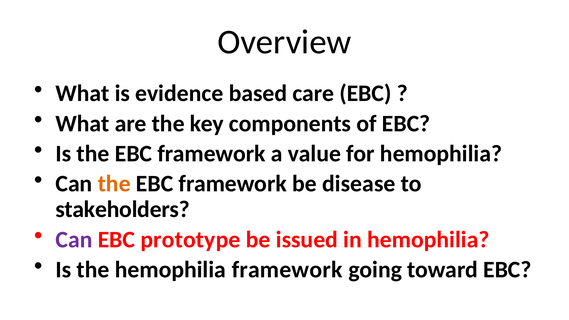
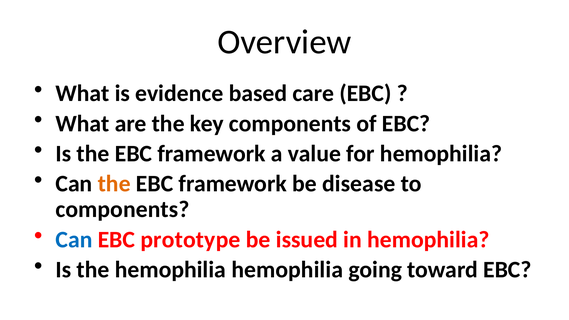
stakeholders at (123, 209): stakeholders -> components
Can at (74, 240) colour: purple -> blue
hemophilia framework: framework -> hemophilia
